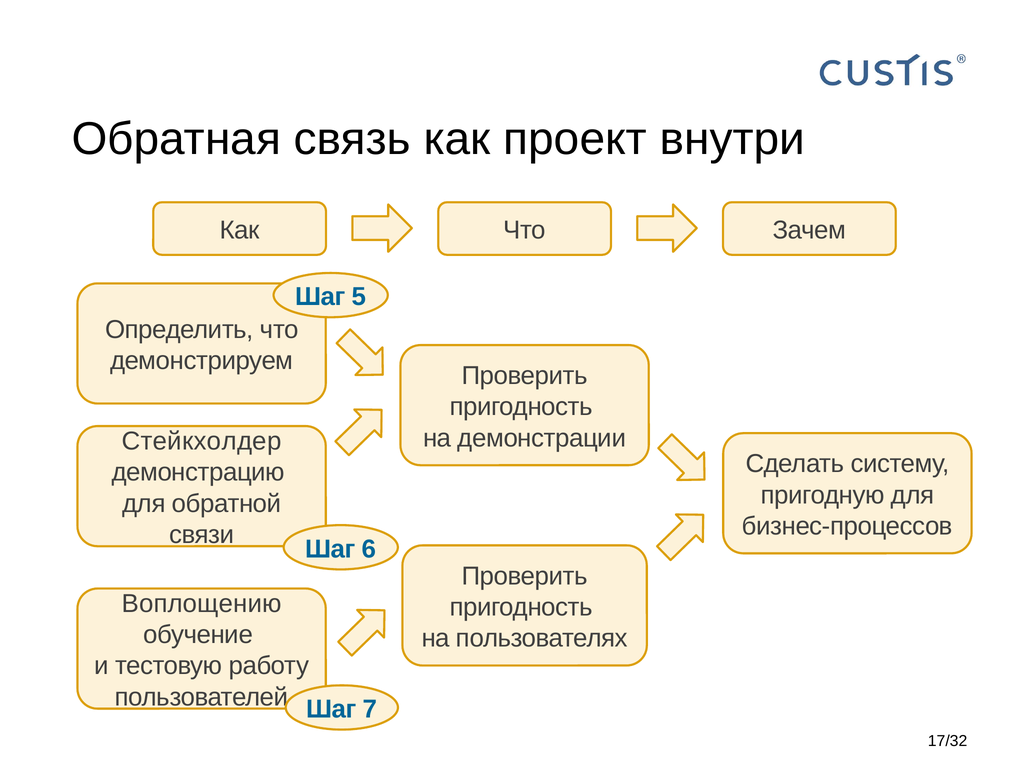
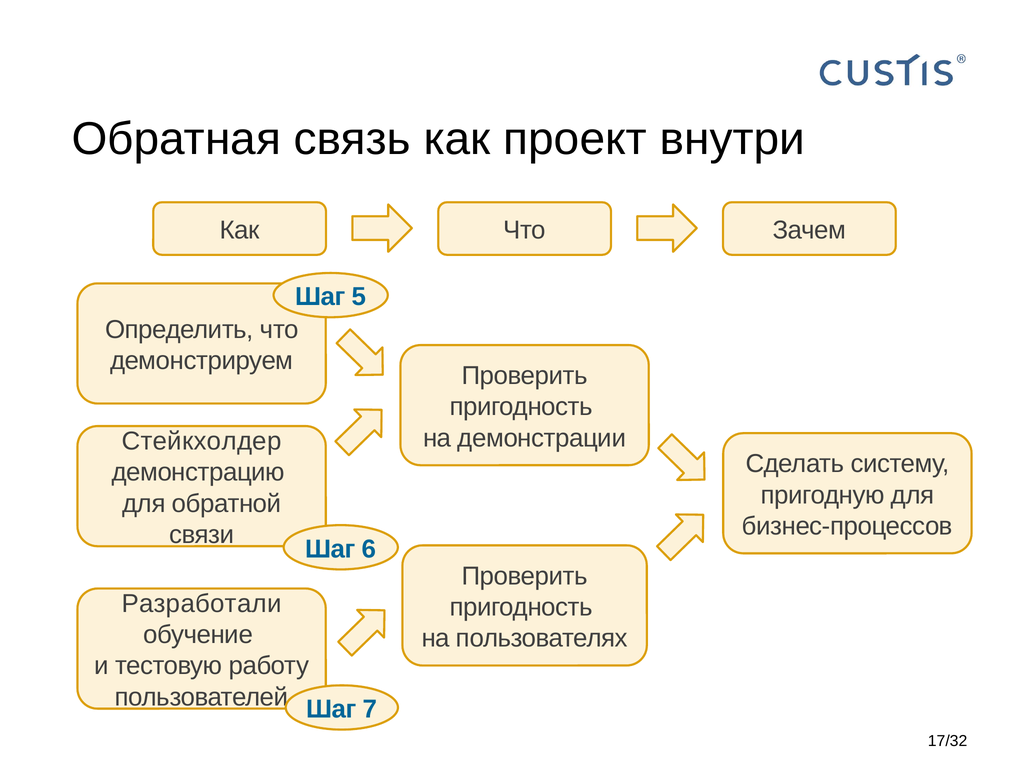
Воплощению: Воплощению -> Разработали
